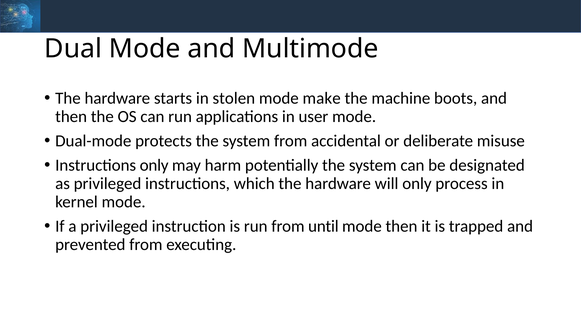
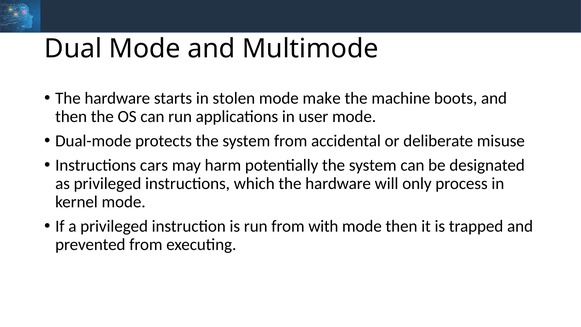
Instructions only: only -> cars
until: until -> with
